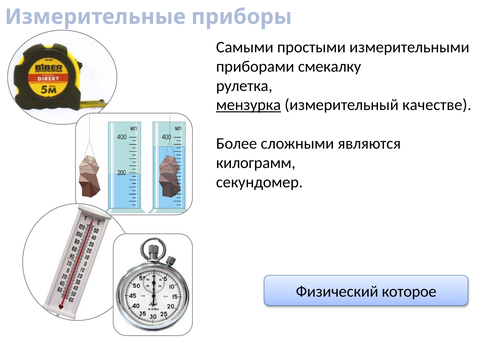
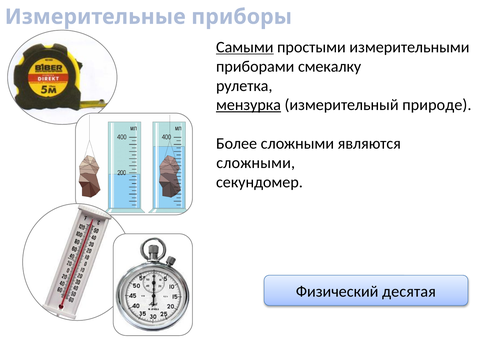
Самыми underline: none -> present
качестве: качестве -> природе
килограмм at (256, 163): килограмм -> сложными
которое: которое -> десятая
